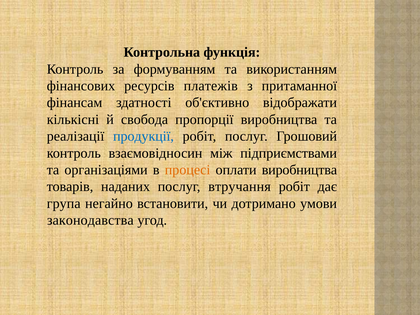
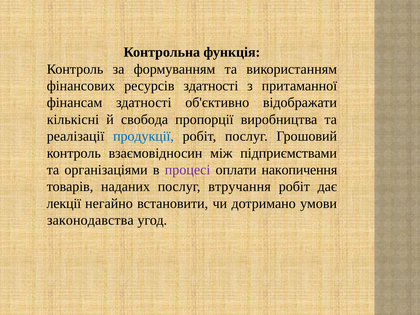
ресурсів платежів: платежів -> здатності
процесі colour: orange -> purple
оплати виробництва: виробництва -> накопичення
група: група -> лекції
